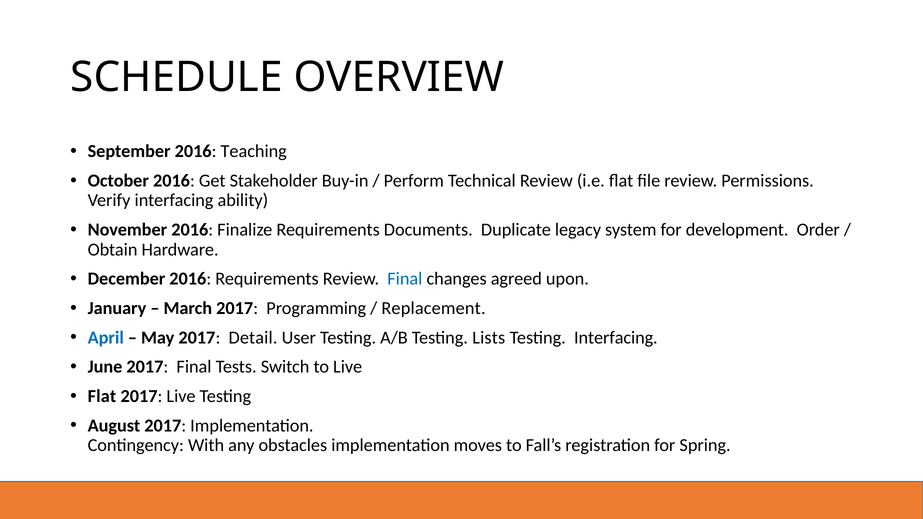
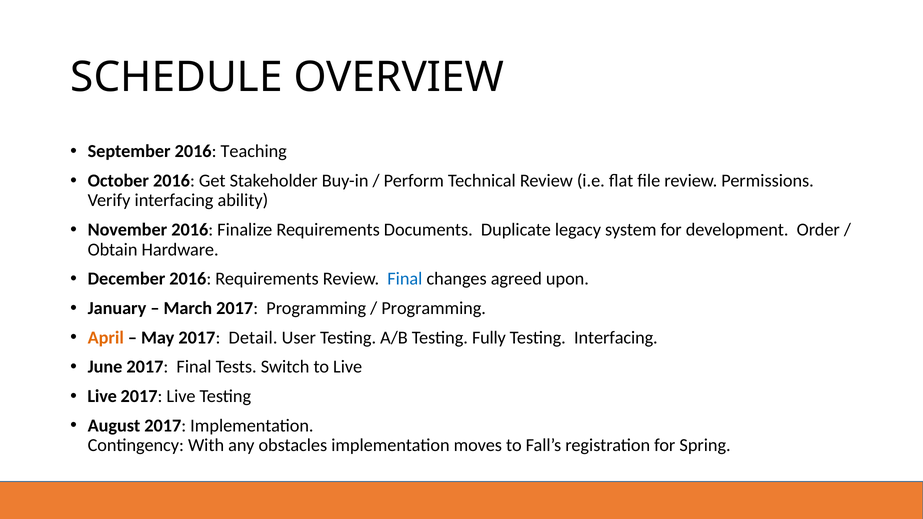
Replacement at (434, 308): Replacement -> Programming
April colour: blue -> orange
Lists: Lists -> Fully
Flat at (102, 396): Flat -> Live
